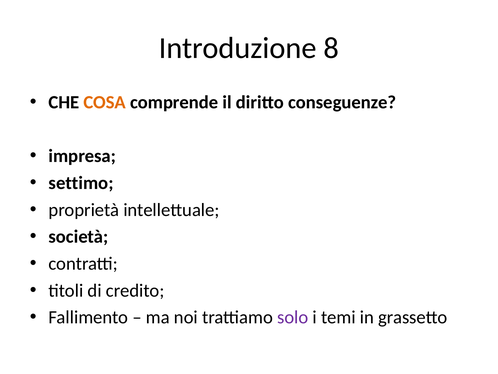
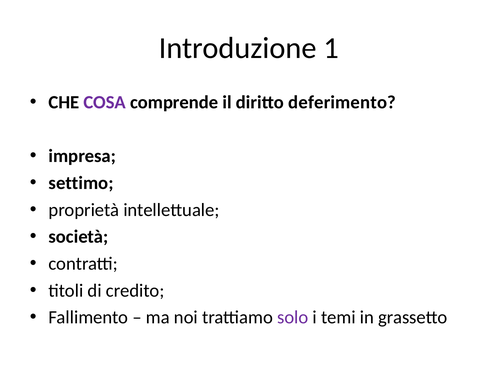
8: 8 -> 1
COSA colour: orange -> purple
conseguenze: conseguenze -> deferimento
